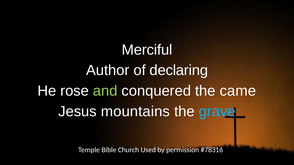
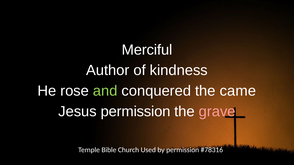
declaring: declaring -> kindness
Jesus mountains: mountains -> permission
grave colour: light blue -> pink
